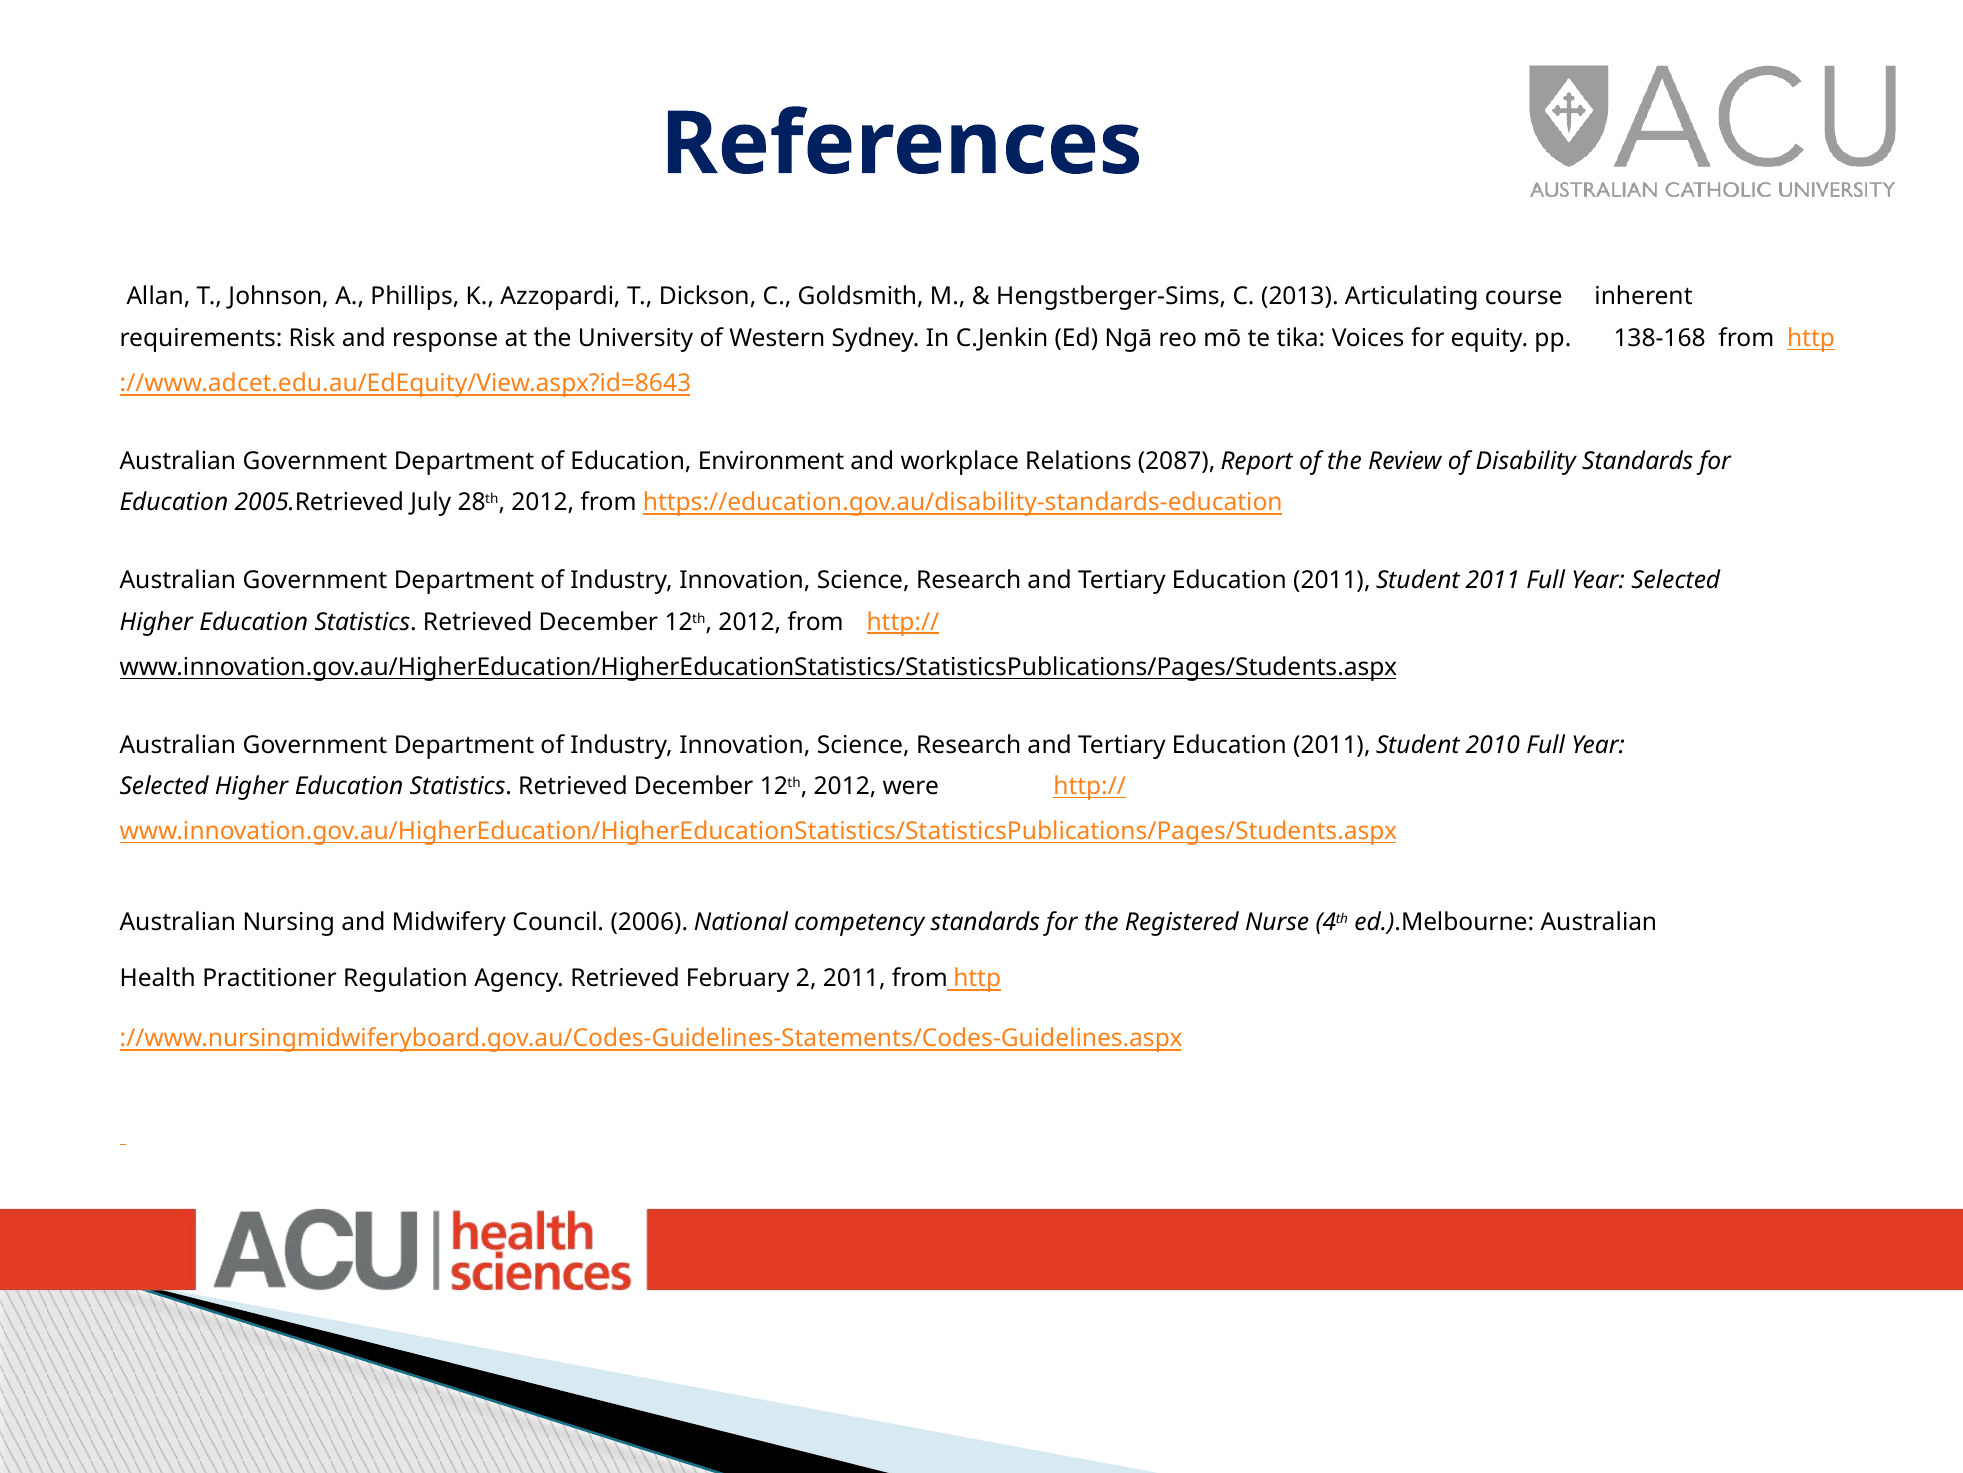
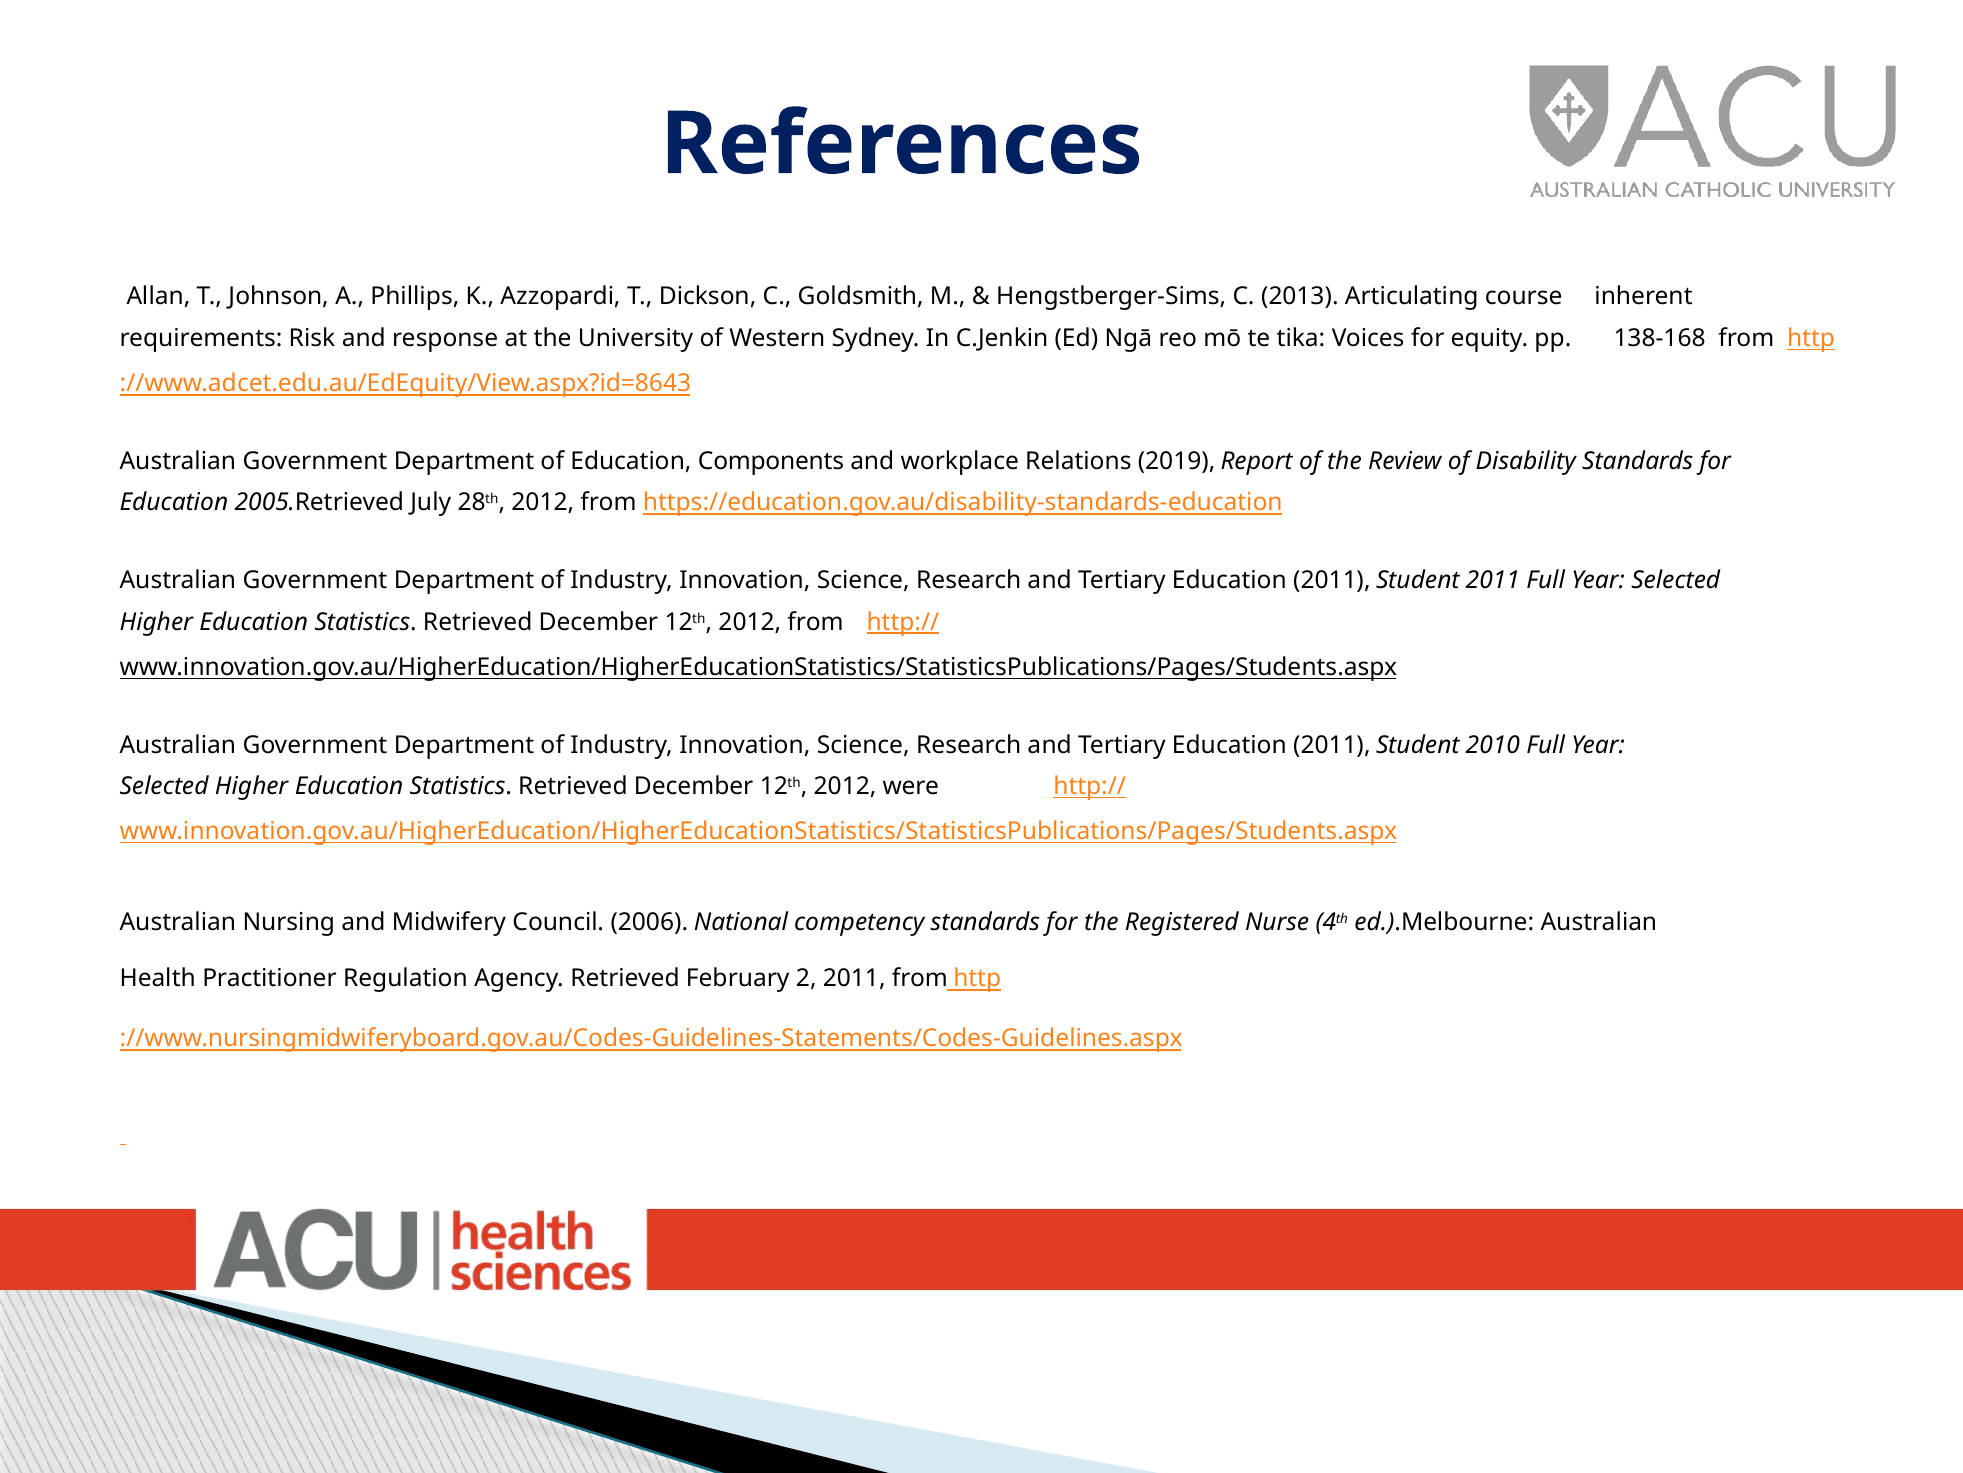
Environment: Environment -> Components
2087: 2087 -> 2019
